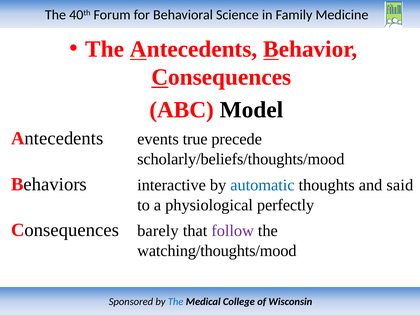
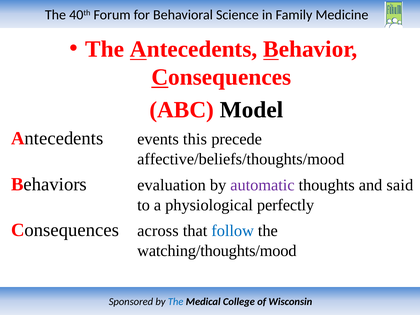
true: true -> this
scholarly/beliefs/thoughts/mood: scholarly/beliefs/thoughts/mood -> affective/beliefs/thoughts/mood
interactive: interactive -> evaluation
automatic colour: blue -> purple
barely: barely -> across
follow colour: purple -> blue
